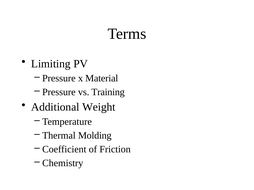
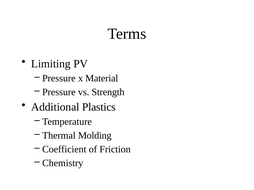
Training: Training -> Strength
Weight: Weight -> Plastics
